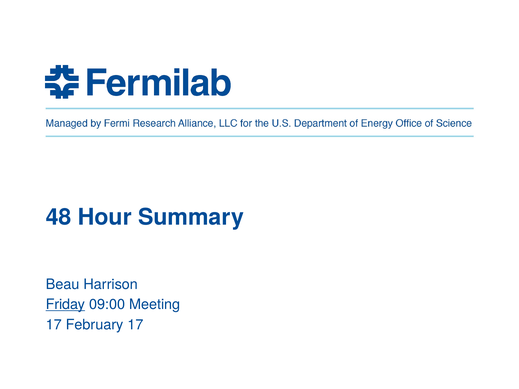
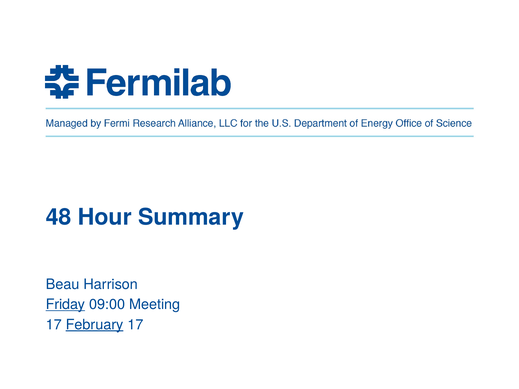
February underline: none -> present
